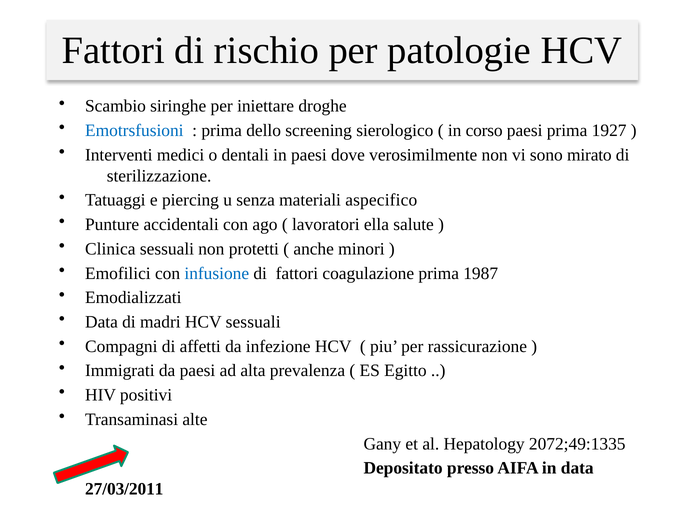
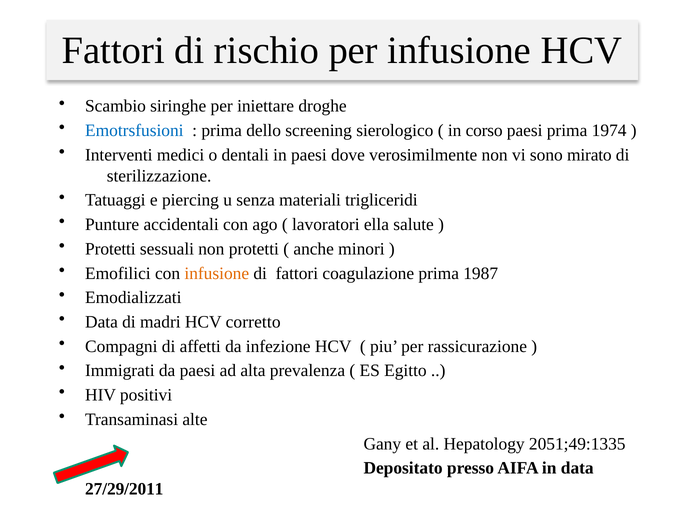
per patologie: patologie -> infusione
1927: 1927 -> 1974
aspecifico: aspecifico -> trigliceridi
Clinica at (110, 249): Clinica -> Protetti
infusione at (217, 273) colour: blue -> orange
HCV sessuali: sessuali -> corretto
2072;49:1335: 2072;49:1335 -> 2051;49:1335
27/03/2011: 27/03/2011 -> 27/29/2011
